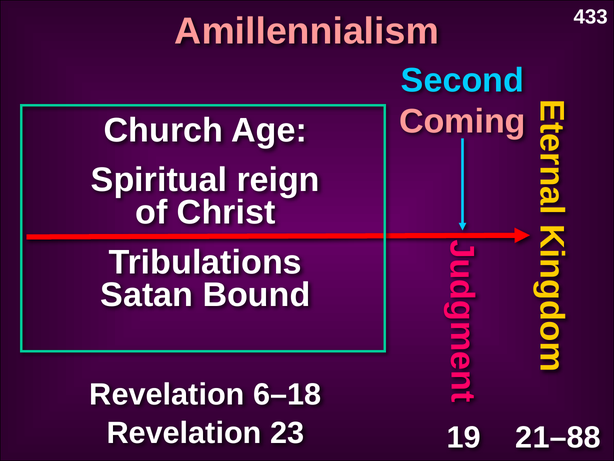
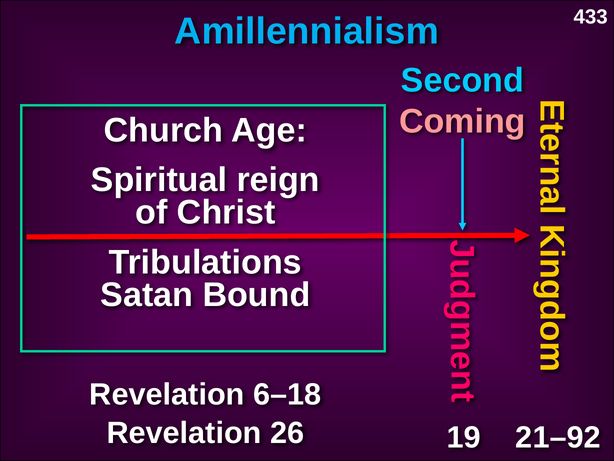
Amillennialism colour: pink -> light blue
23: 23 -> 26
21–88: 21–88 -> 21–92
